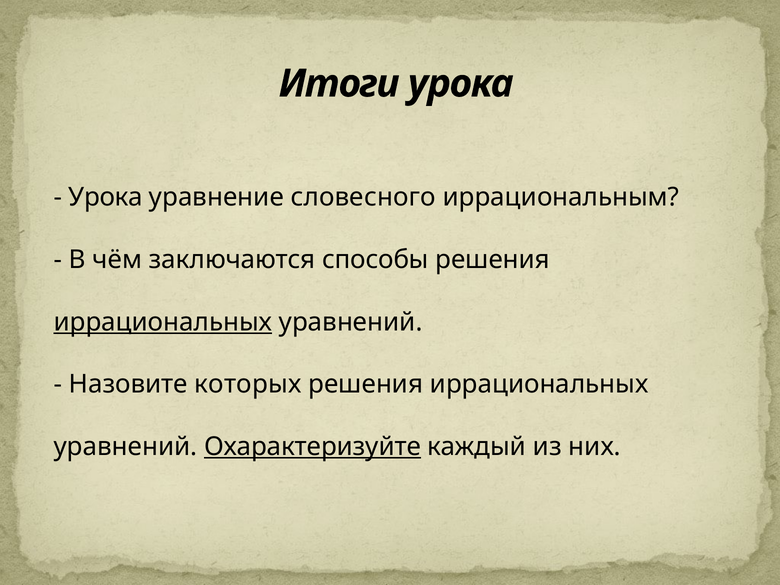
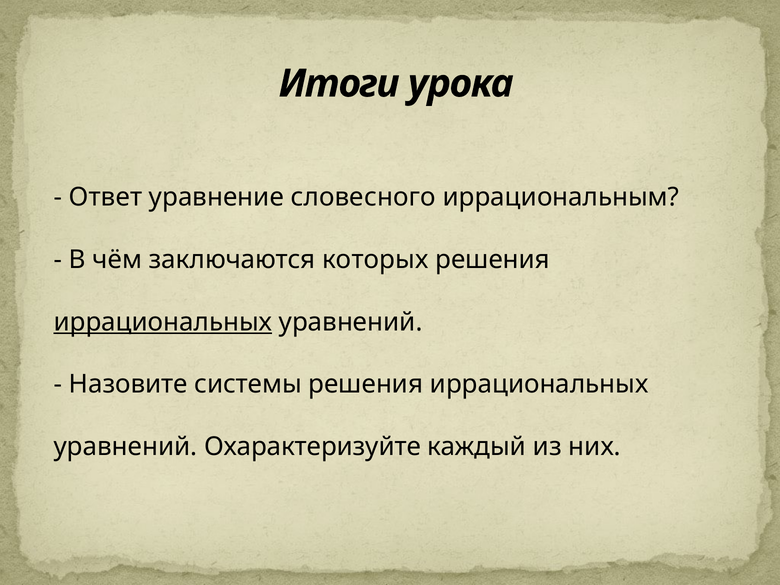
Урока at (106, 197): Урока -> Ответ
способы: способы -> которых
которых: которых -> системы
Охарактеризуйте underline: present -> none
